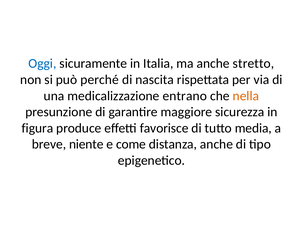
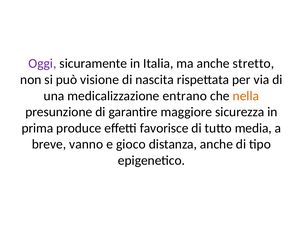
Oggi colour: blue -> purple
perché: perché -> visione
figura: figura -> prima
niente: niente -> vanno
come: come -> gioco
